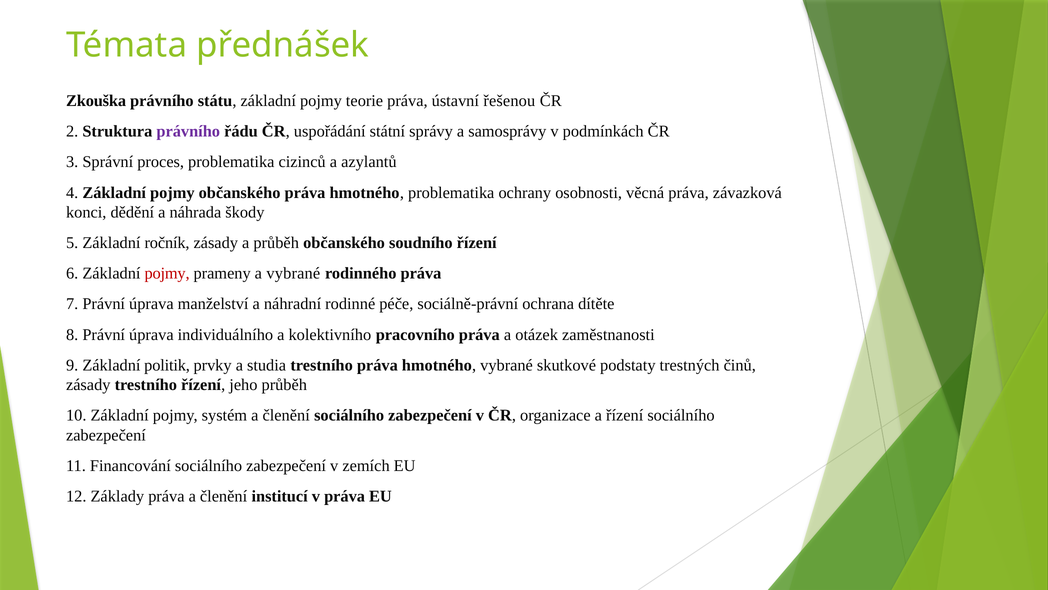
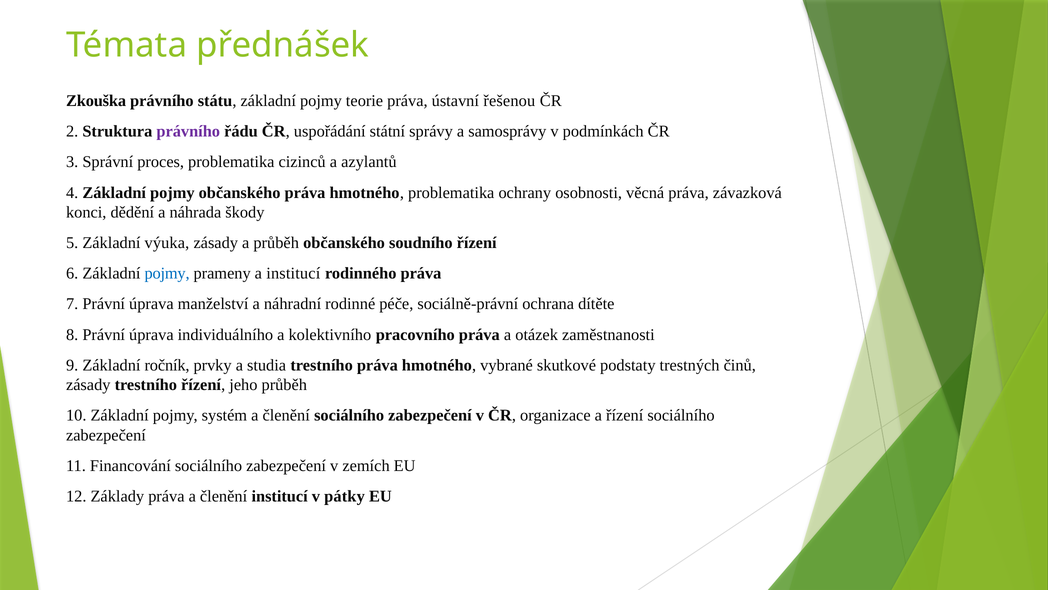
ročník: ročník -> výuka
pojmy at (167, 273) colour: red -> blue
a vybrané: vybrané -> institucí
politik: politik -> ročník
v práva: práva -> pátky
